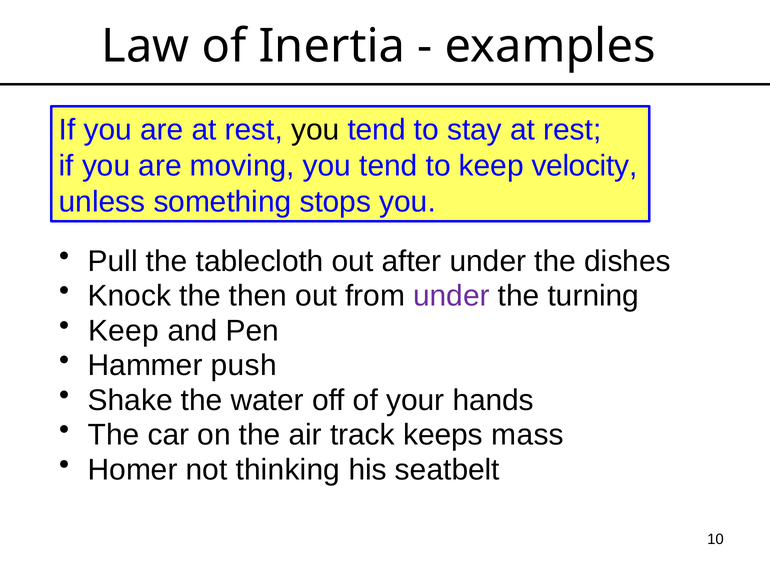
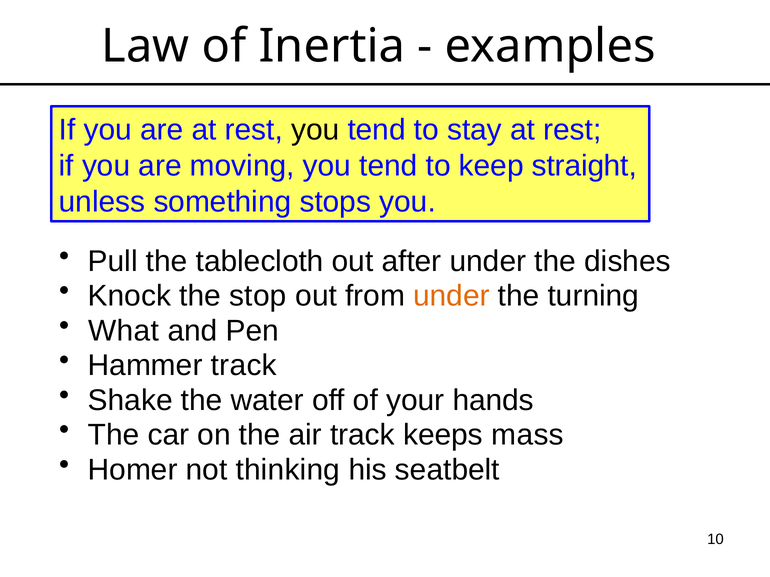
velocity: velocity -> straight
then: then -> stop
under at (451, 296) colour: purple -> orange
Keep at (123, 331): Keep -> What
Hammer push: push -> track
